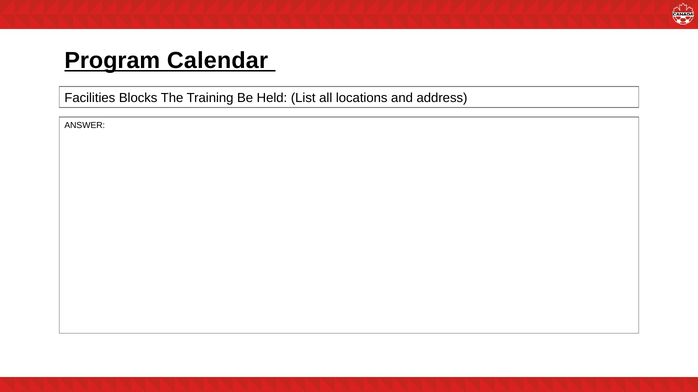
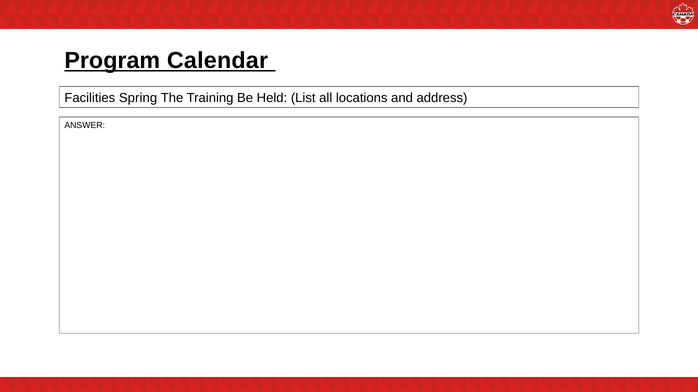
Blocks: Blocks -> Spring
